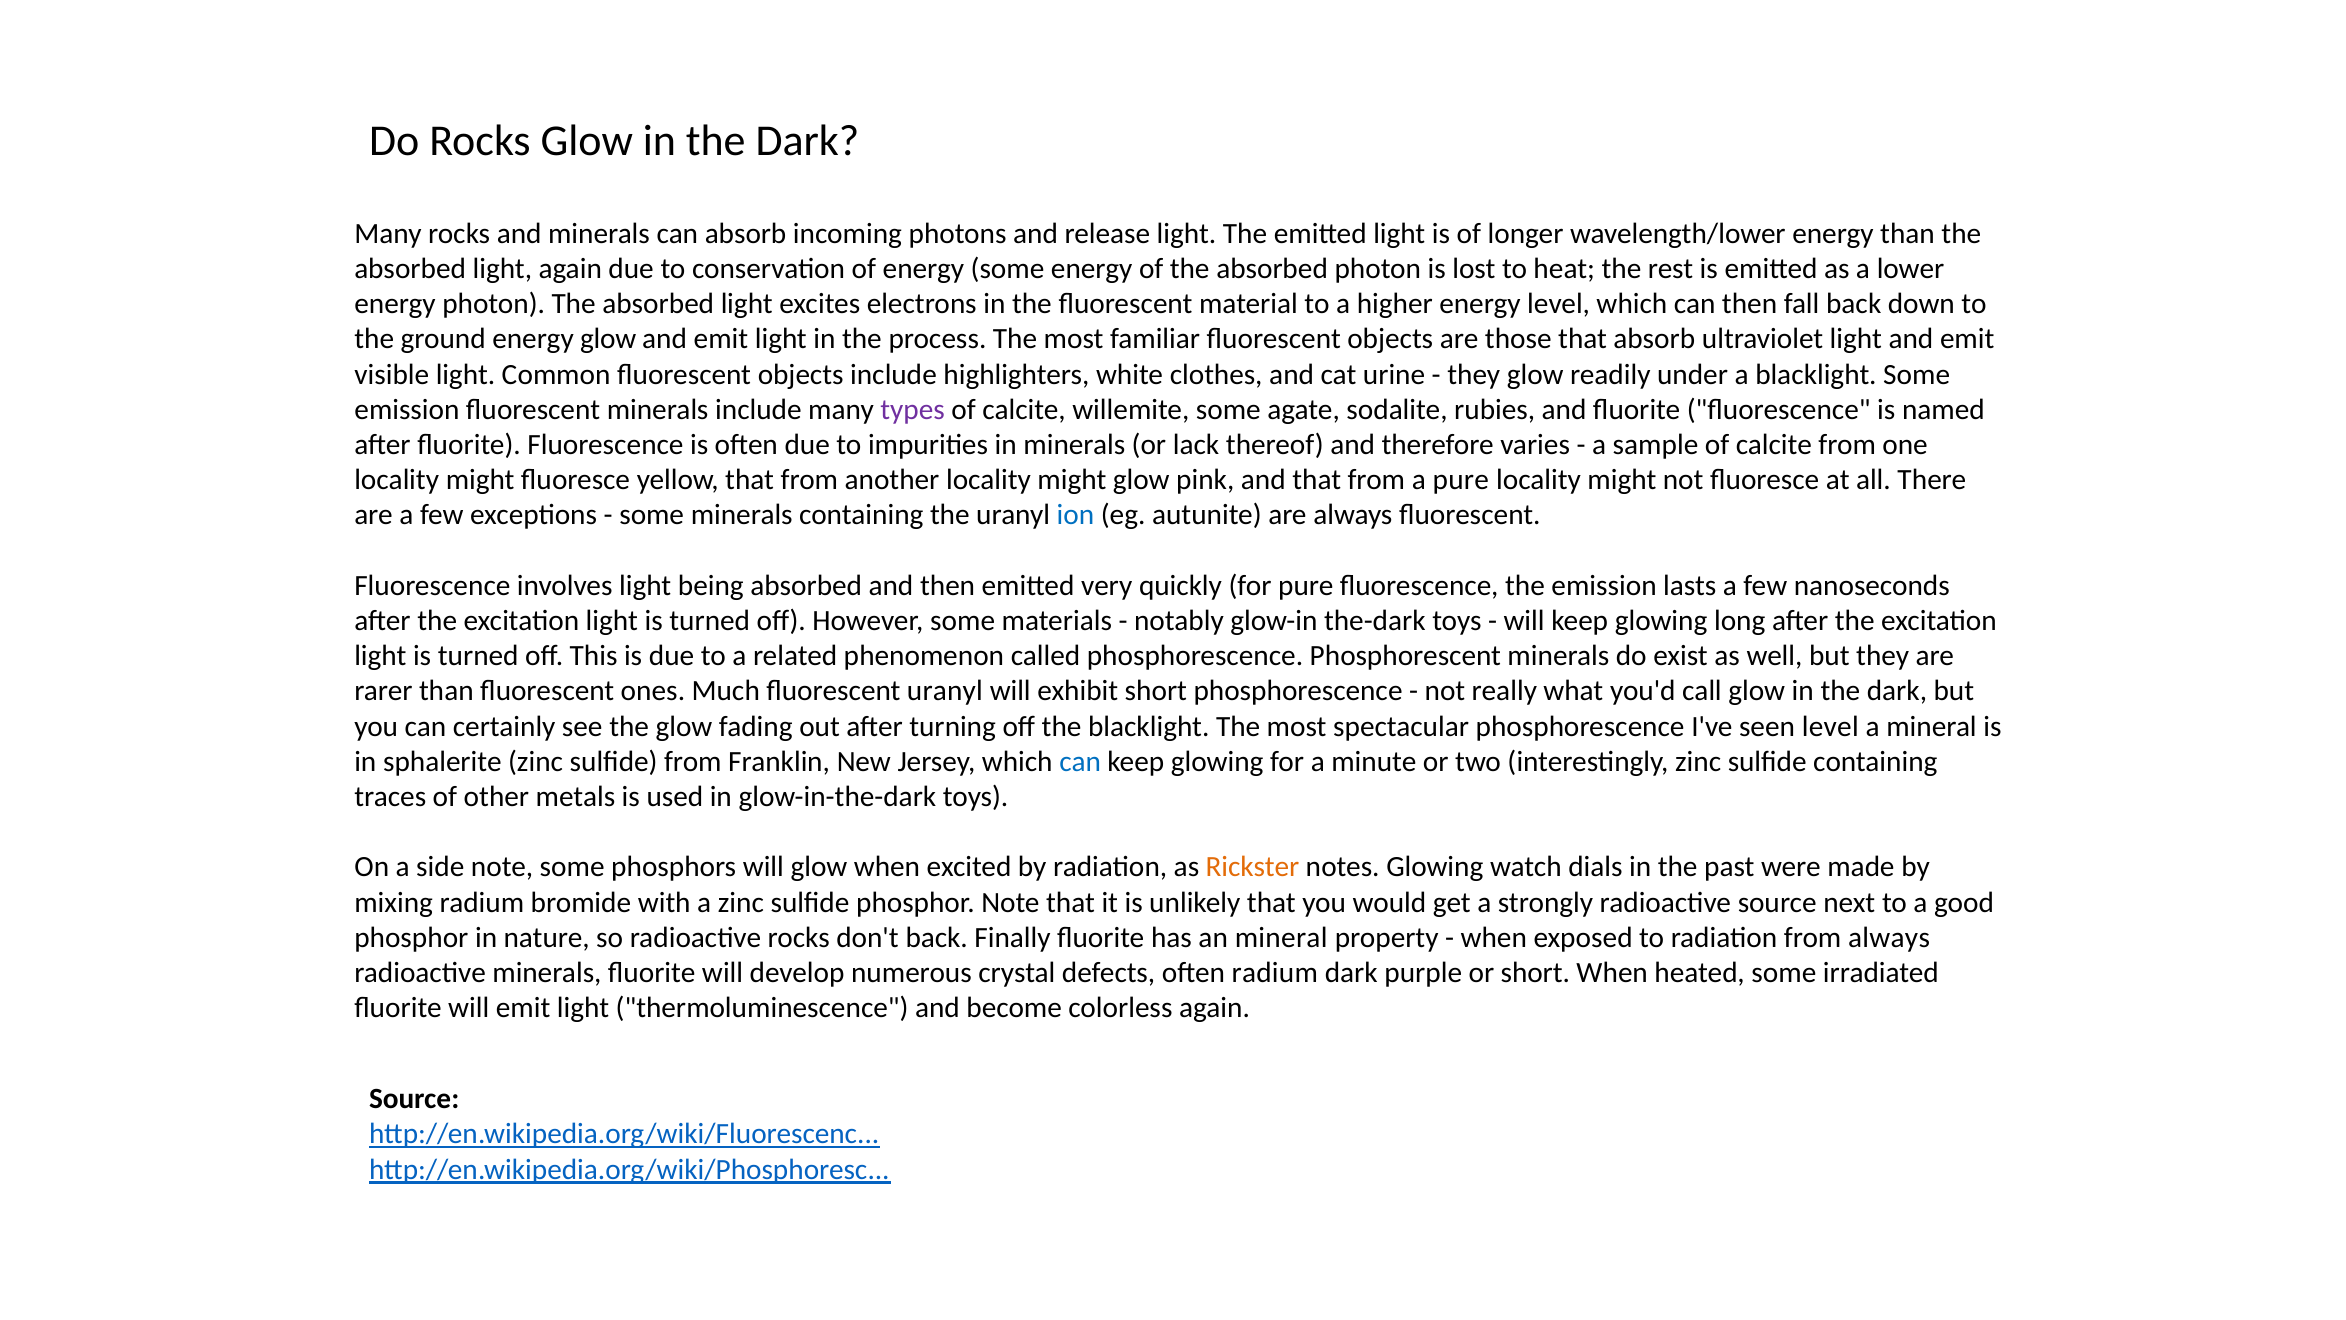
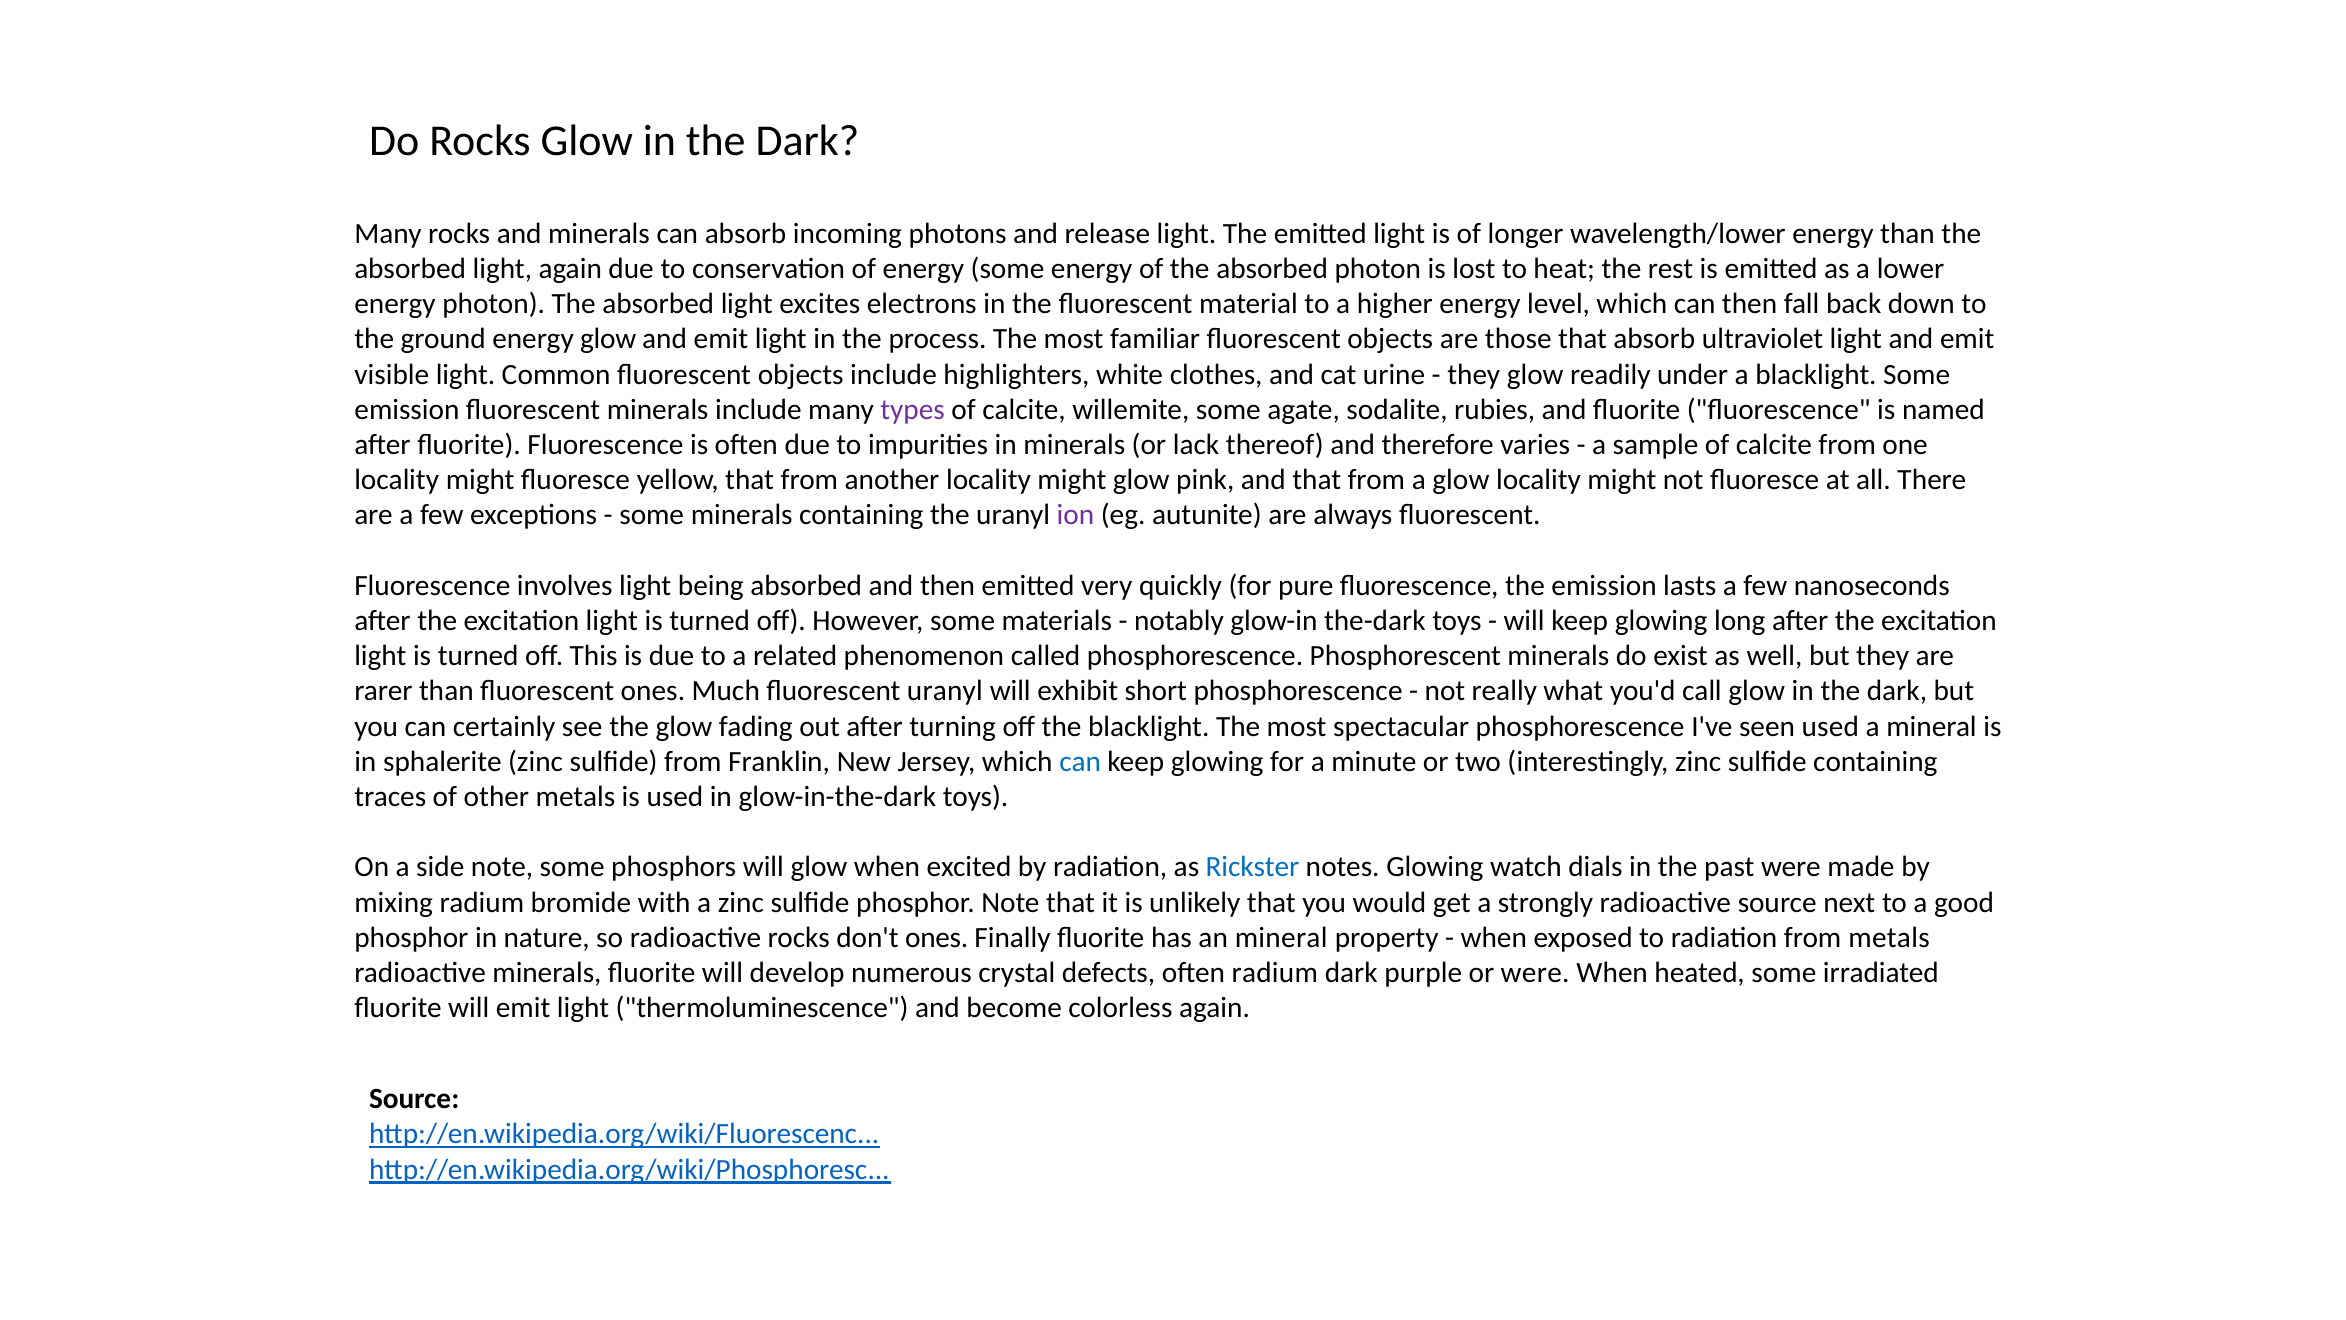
a pure: pure -> glow
ion colour: blue -> purple
seen level: level -> used
Rickster colour: orange -> blue
don't back: back -> ones
from always: always -> metals
or short: short -> were
